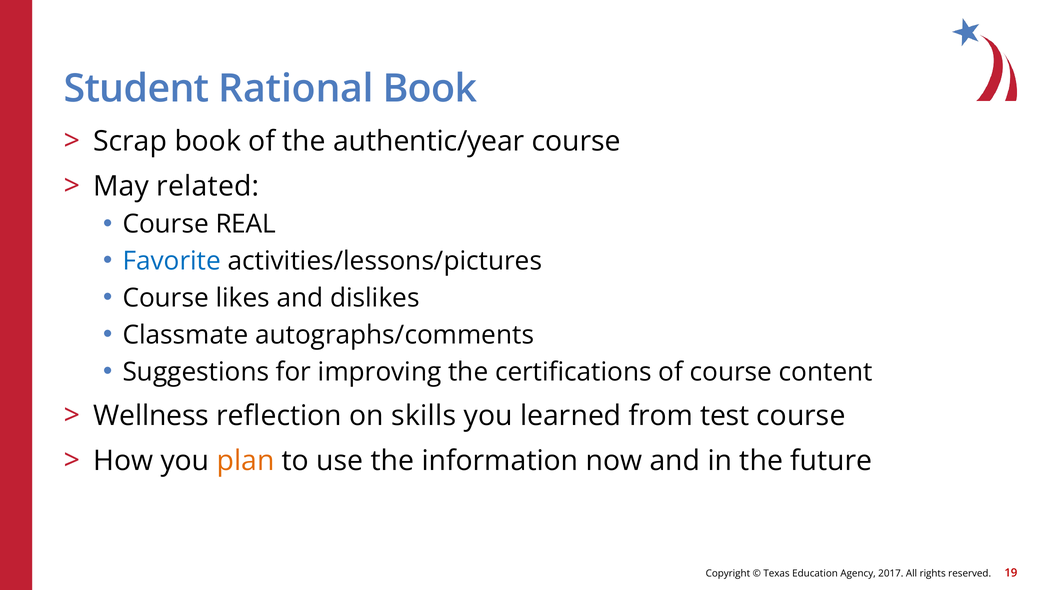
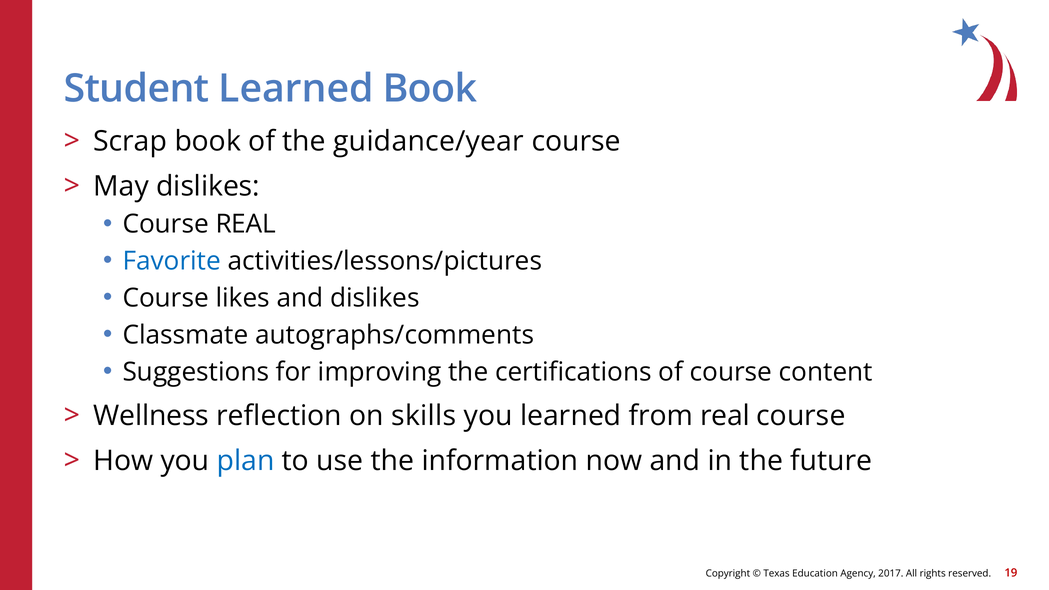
Student Rational: Rational -> Learned
authentic/year: authentic/year -> guidance/year
May related: related -> dislikes
from test: test -> real
plan colour: orange -> blue
